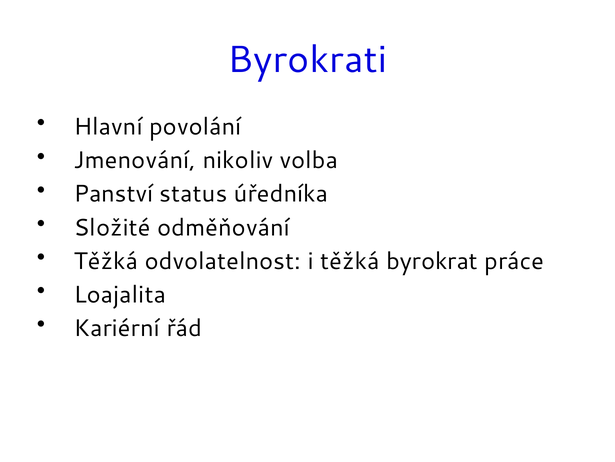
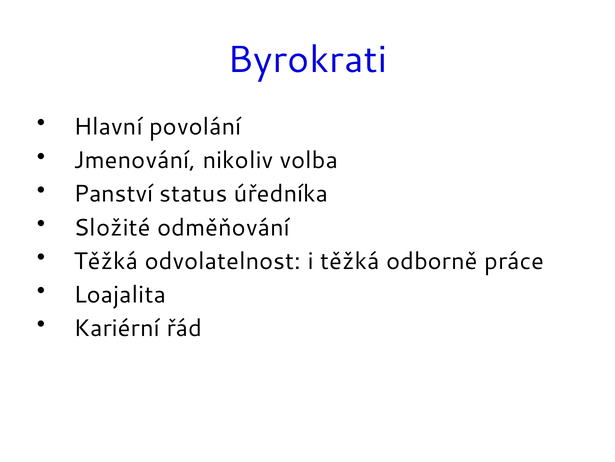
byrokrat: byrokrat -> odborně
